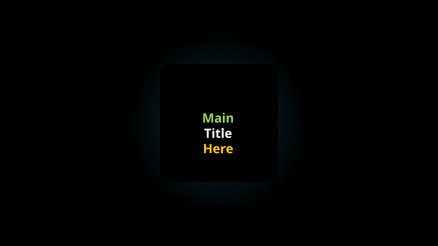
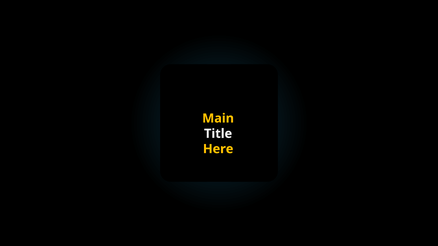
Main colour: light green -> yellow
